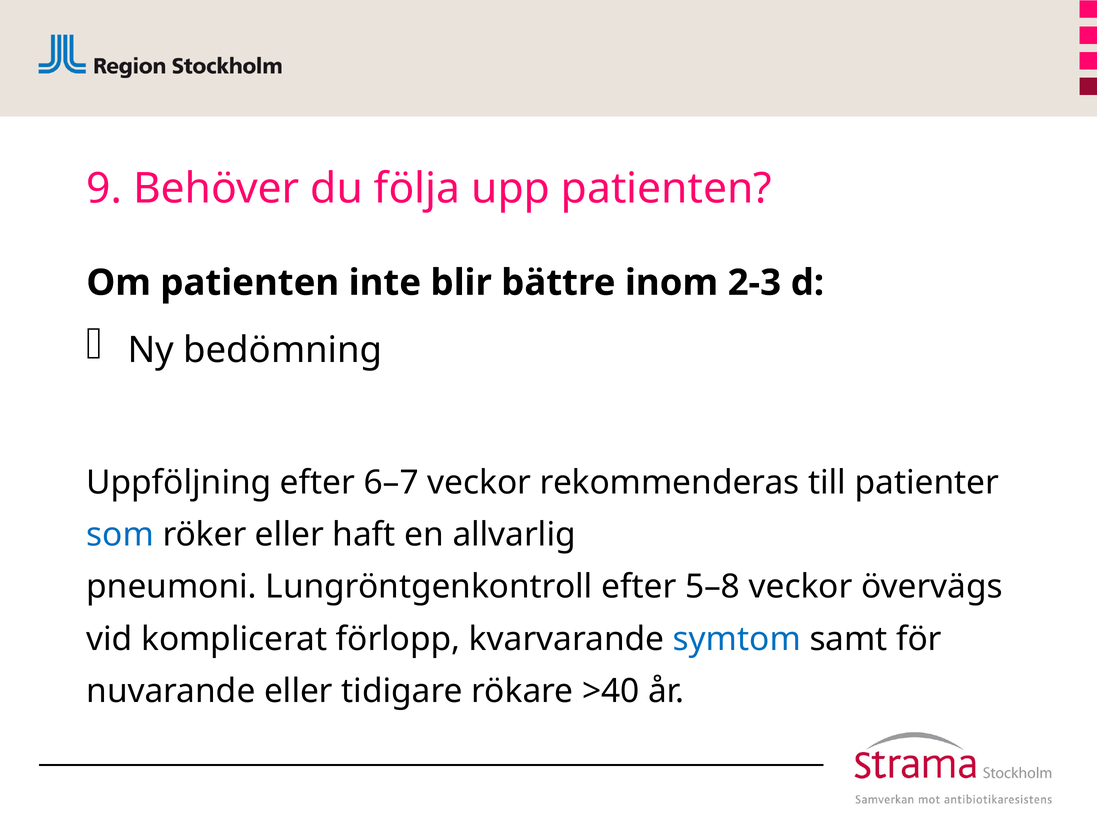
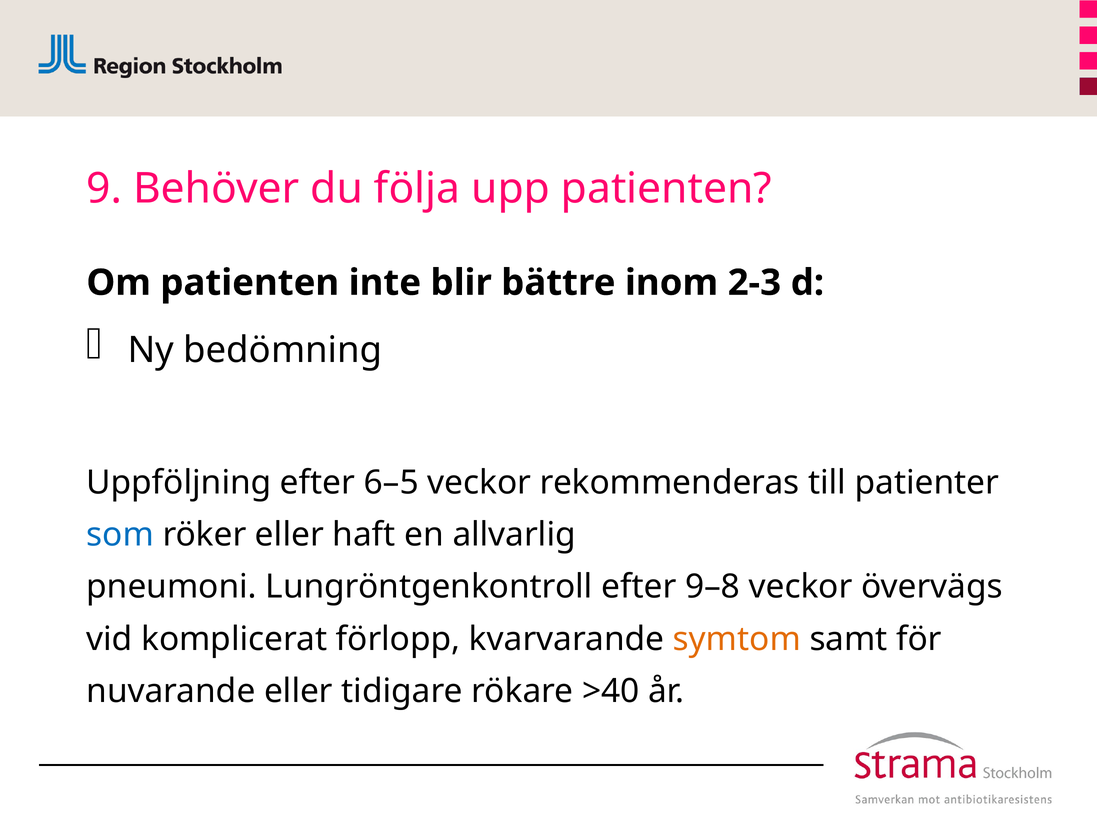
6–7: 6–7 -> 6–5
5–8: 5–8 -> 9–8
symtom colour: blue -> orange
